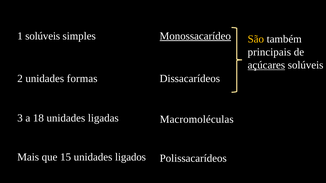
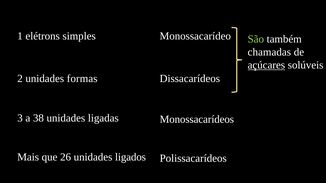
1 solúveis: solúveis -> elétrons
Monossacarídeo underline: present -> none
São colour: yellow -> light green
principais: principais -> chamadas
18: 18 -> 38
Macromoléculas: Macromoléculas -> Monossacarídeos
15: 15 -> 26
